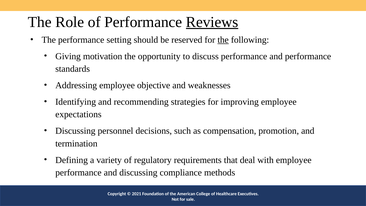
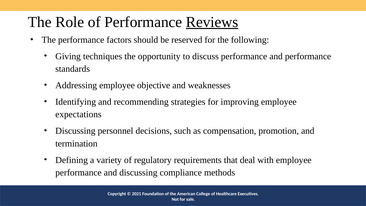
setting: setting -> factors
the at (223, 40) underline: present -> none
motivation: motivation -> techniques
